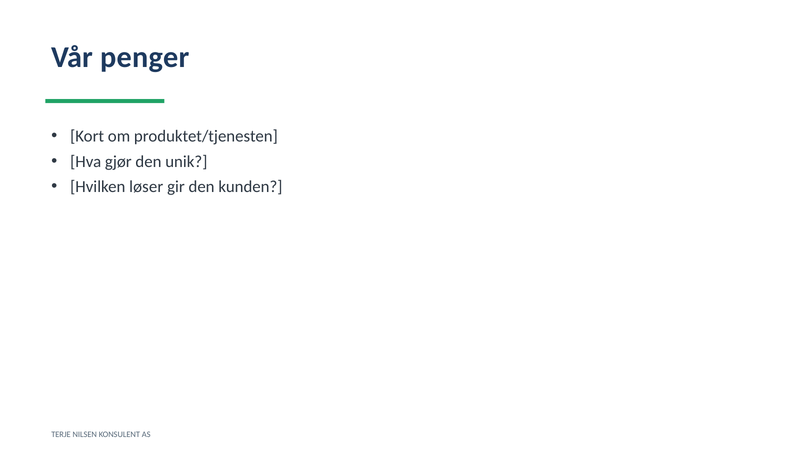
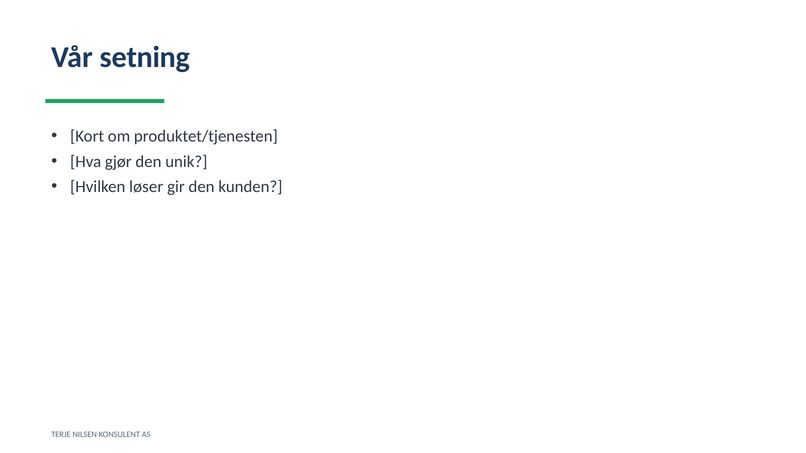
penger: penger -> setning
